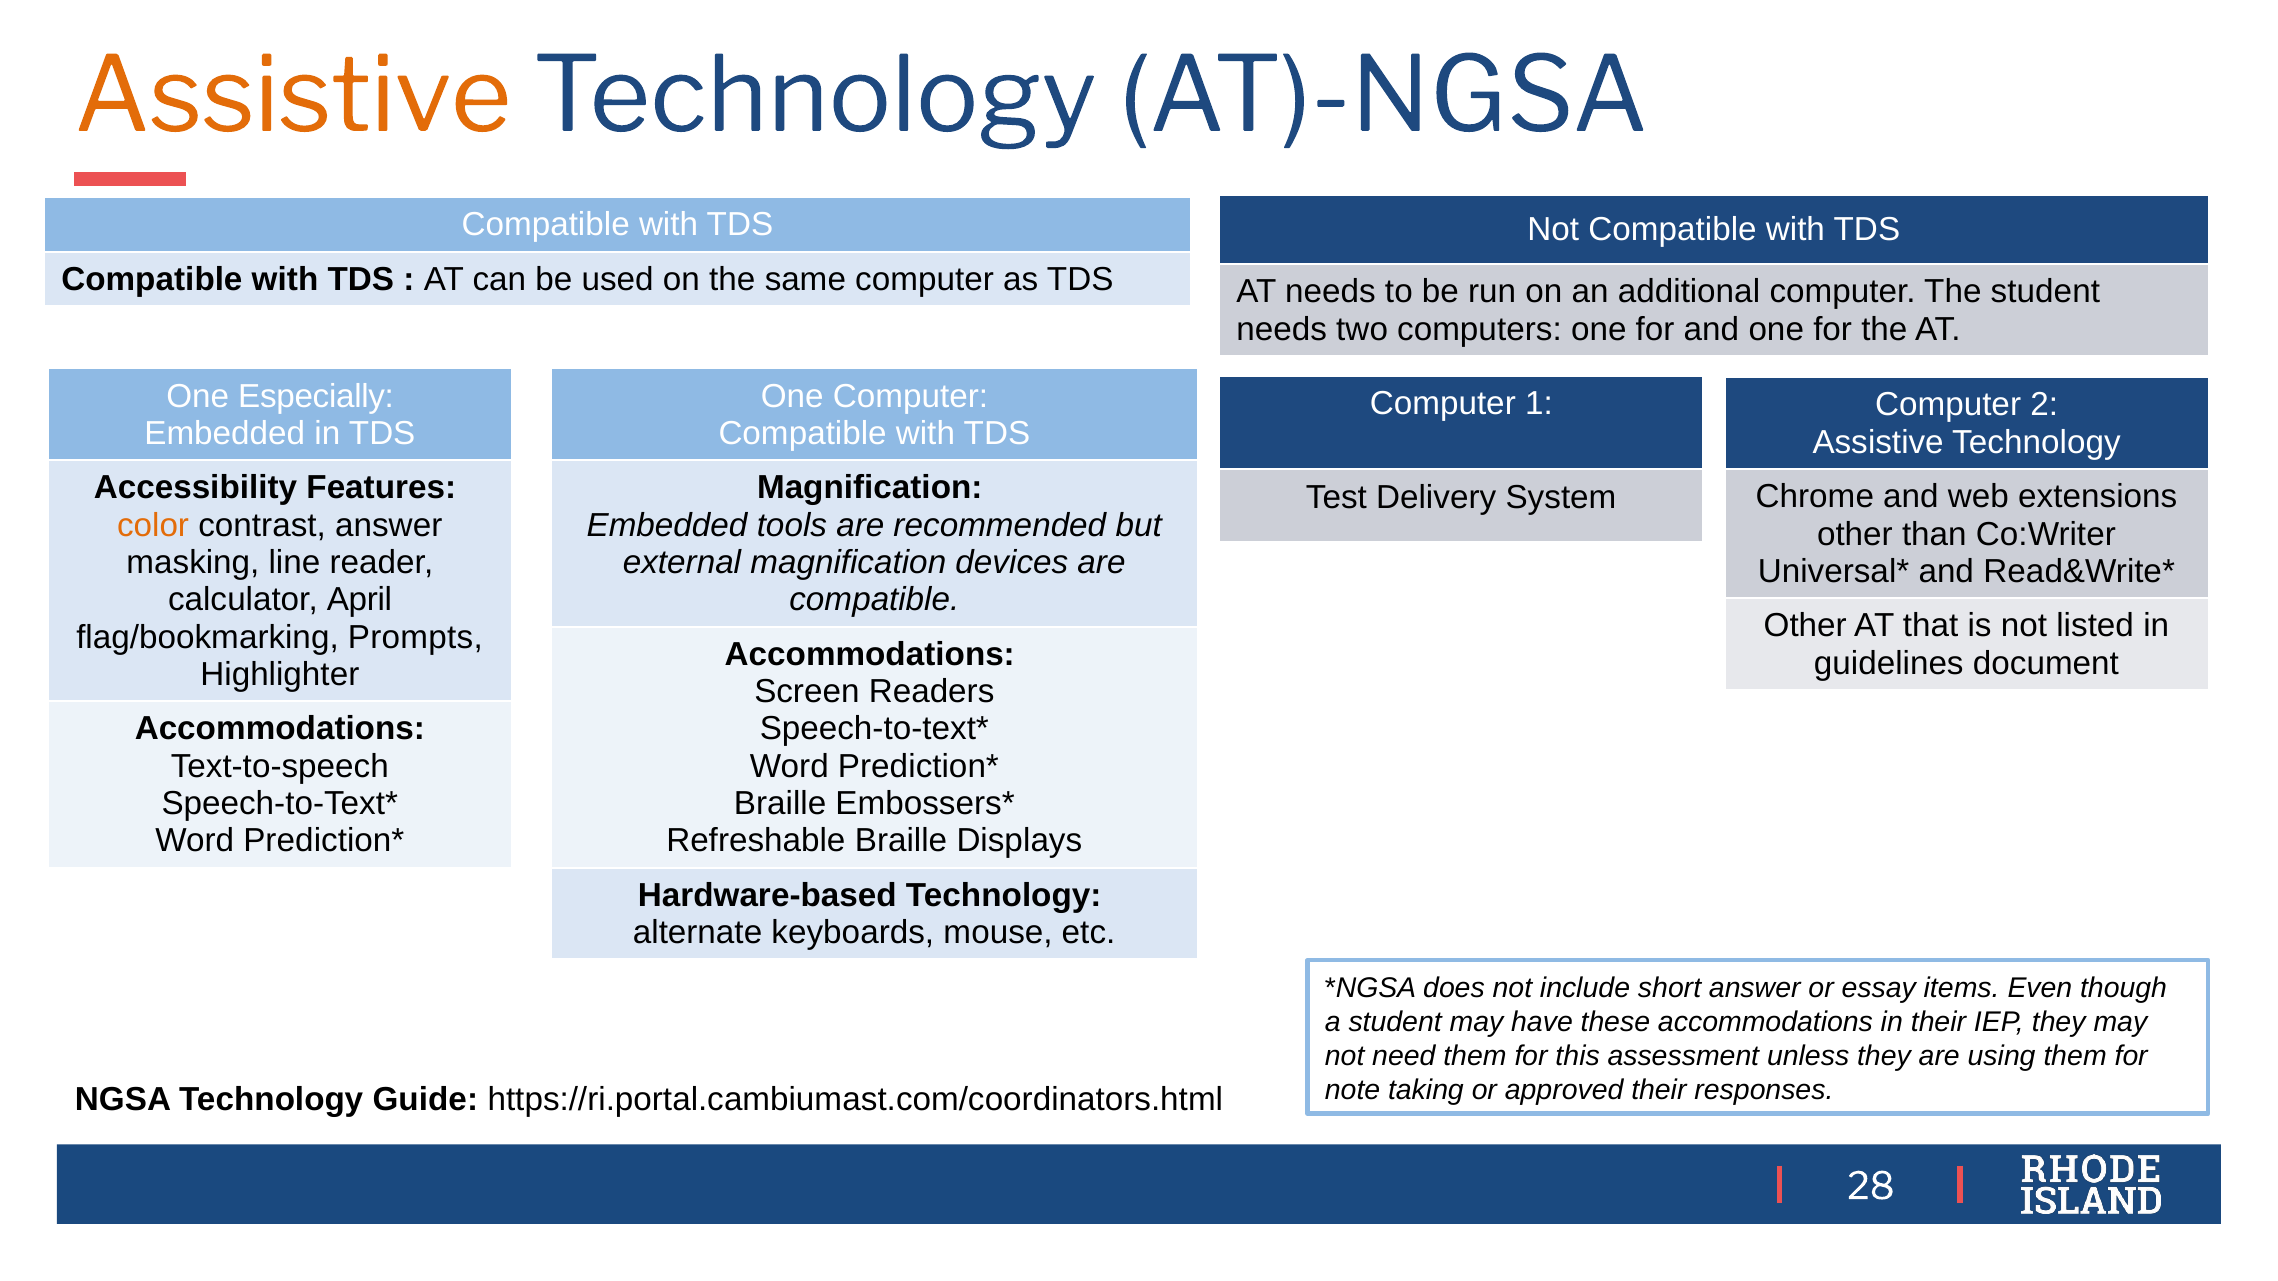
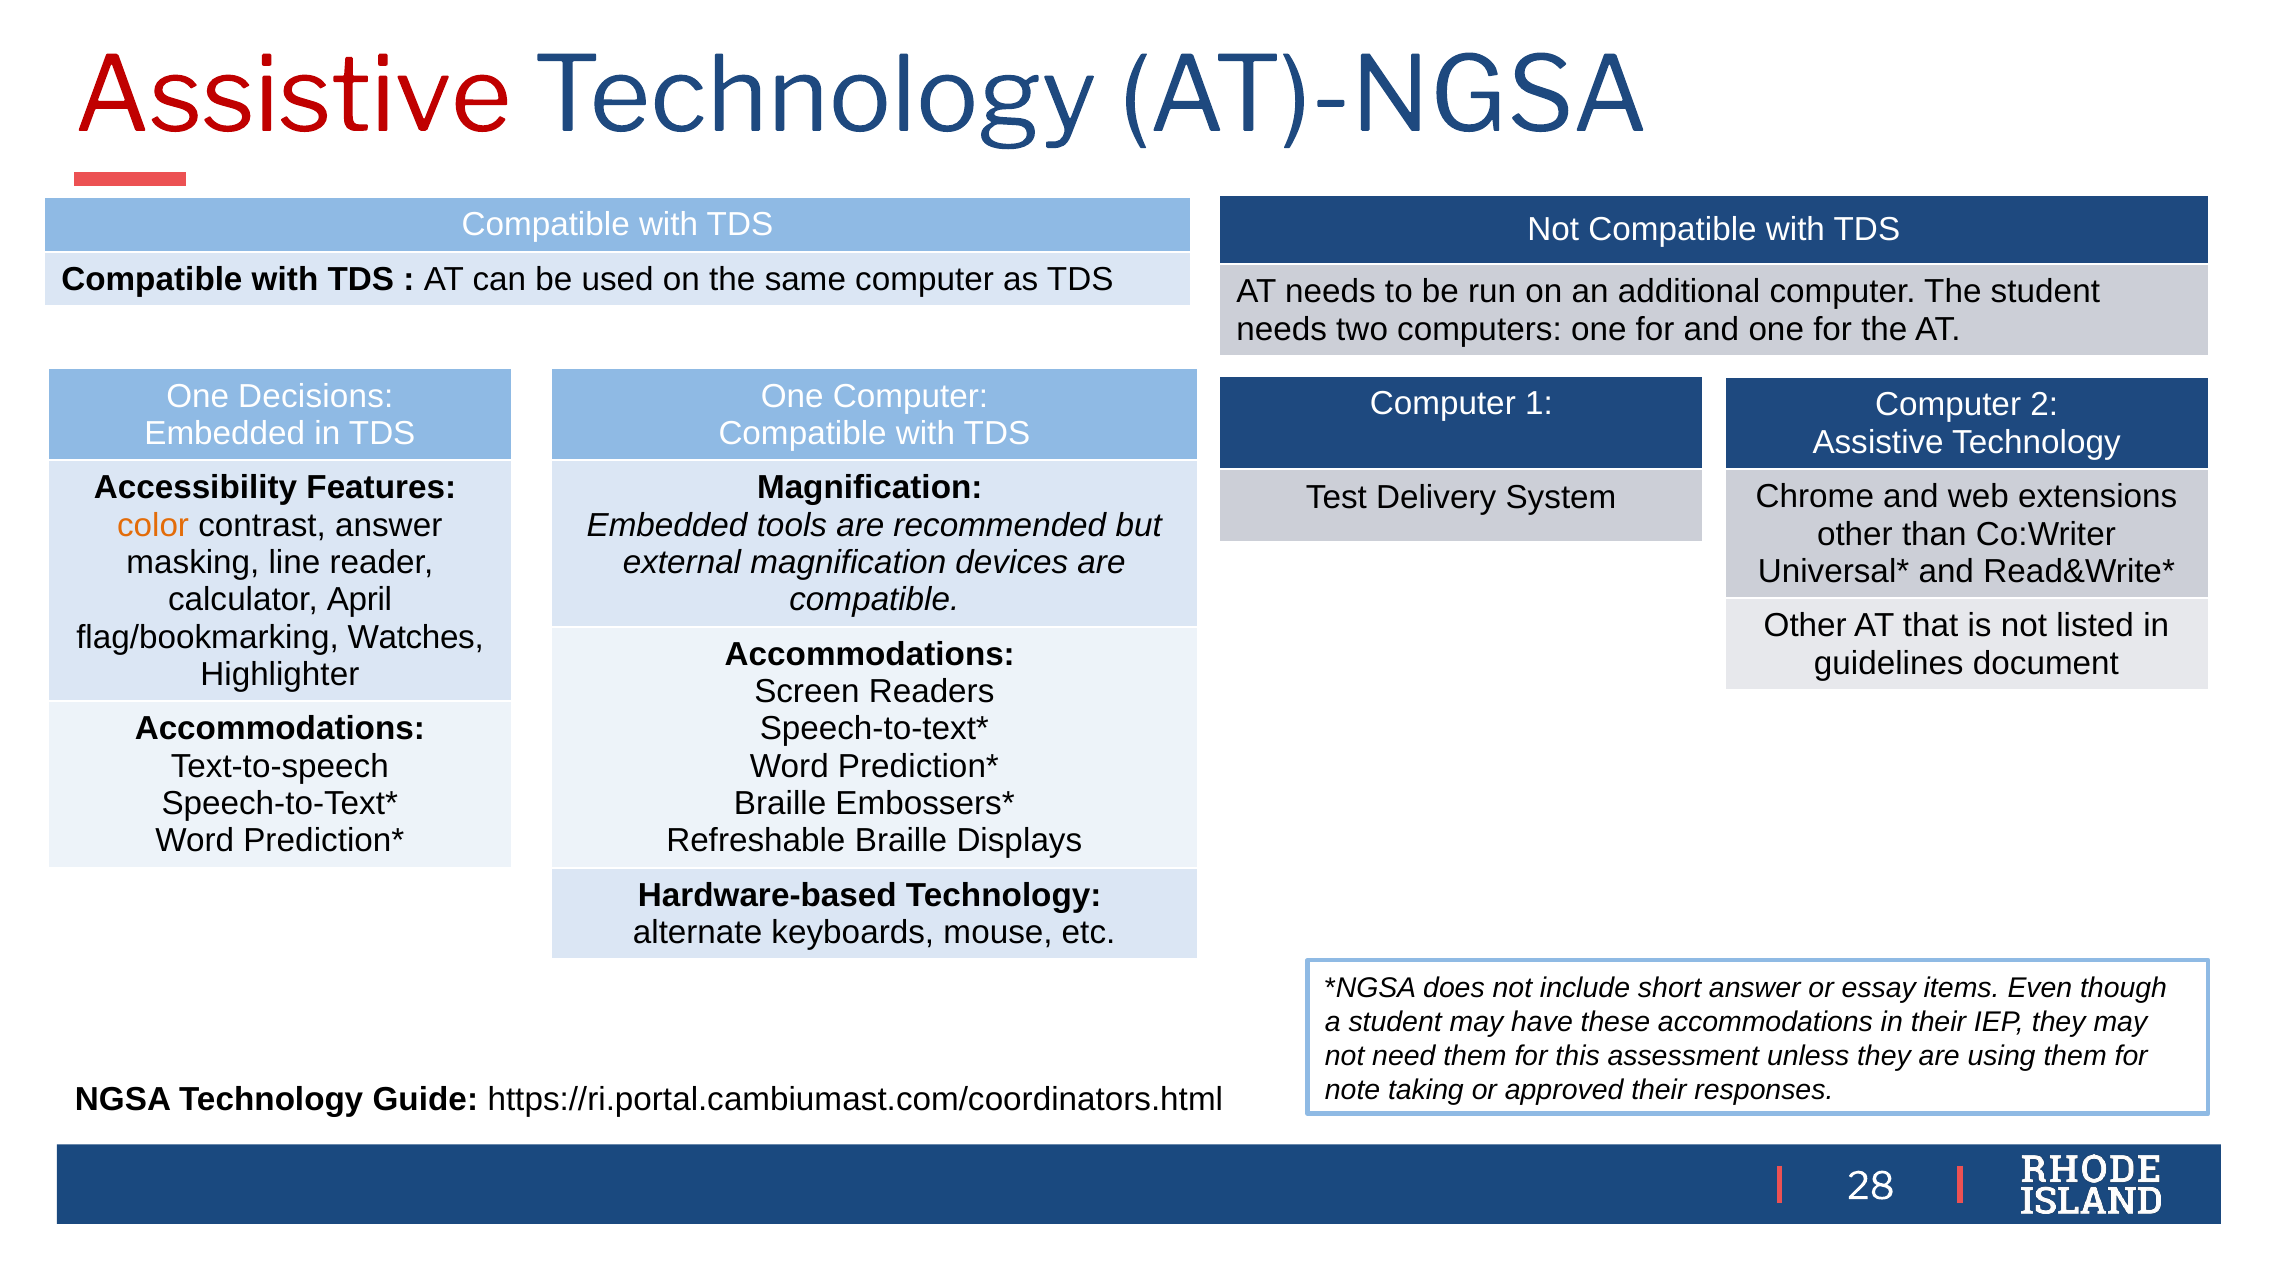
Assistive at (293, 97) colour: orange -> red
Especially: Especially -> Decisions
Prompts: Prompts -> Watches
